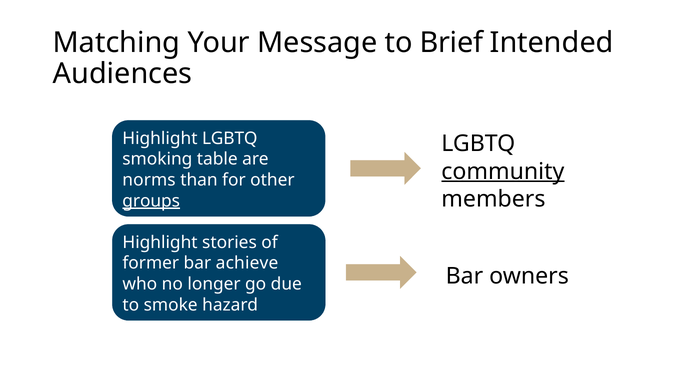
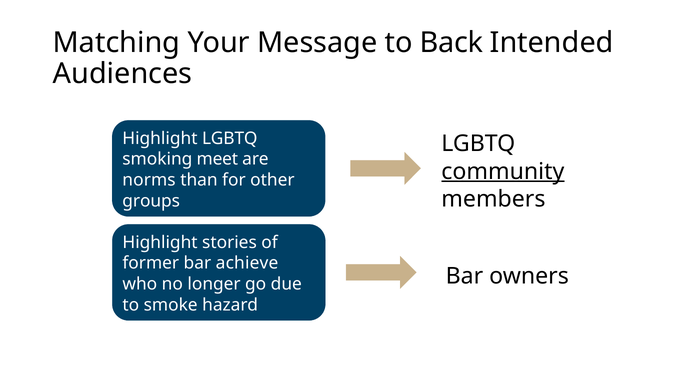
Brief: Brief -> Back
table: table -> meet
groups underline: present -> none
